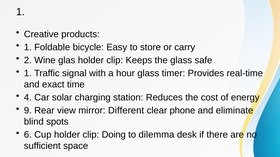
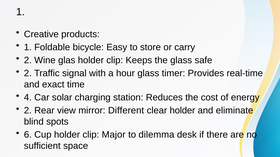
1 at (28, 73): 1 -> 2
9 at (28, 111): 9 -> 2
clear phone: phone -> holder
Doing: Doing -> Major
